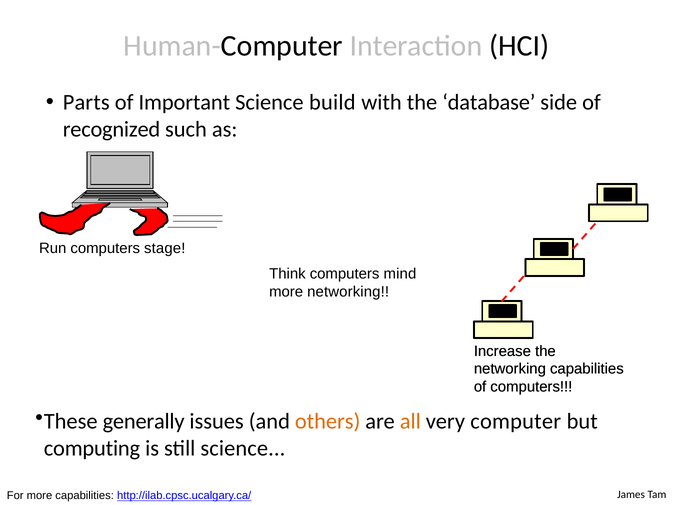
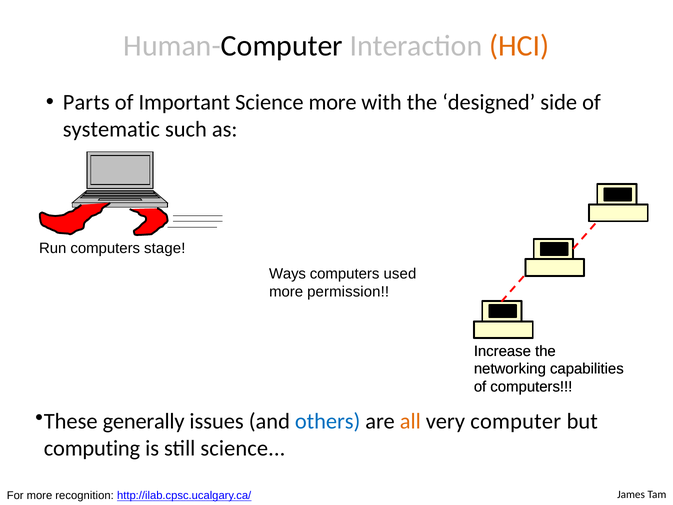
HCI colour: black -> orange
Science build: build -> more
database: database -> designed
recognized: recognized -> systematic
Think: Think -> Ways
mind: mind -> used
more networking: networking -> permission
others colour: orange -> blue
more capabilities: capabilities -> recognition
